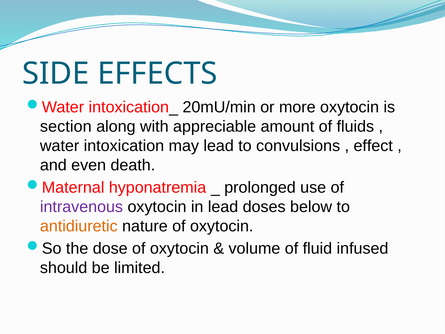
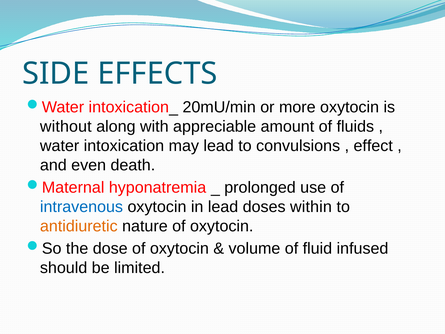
section: section -> without
intravenous colour: purple -> blue
below: below -> within
